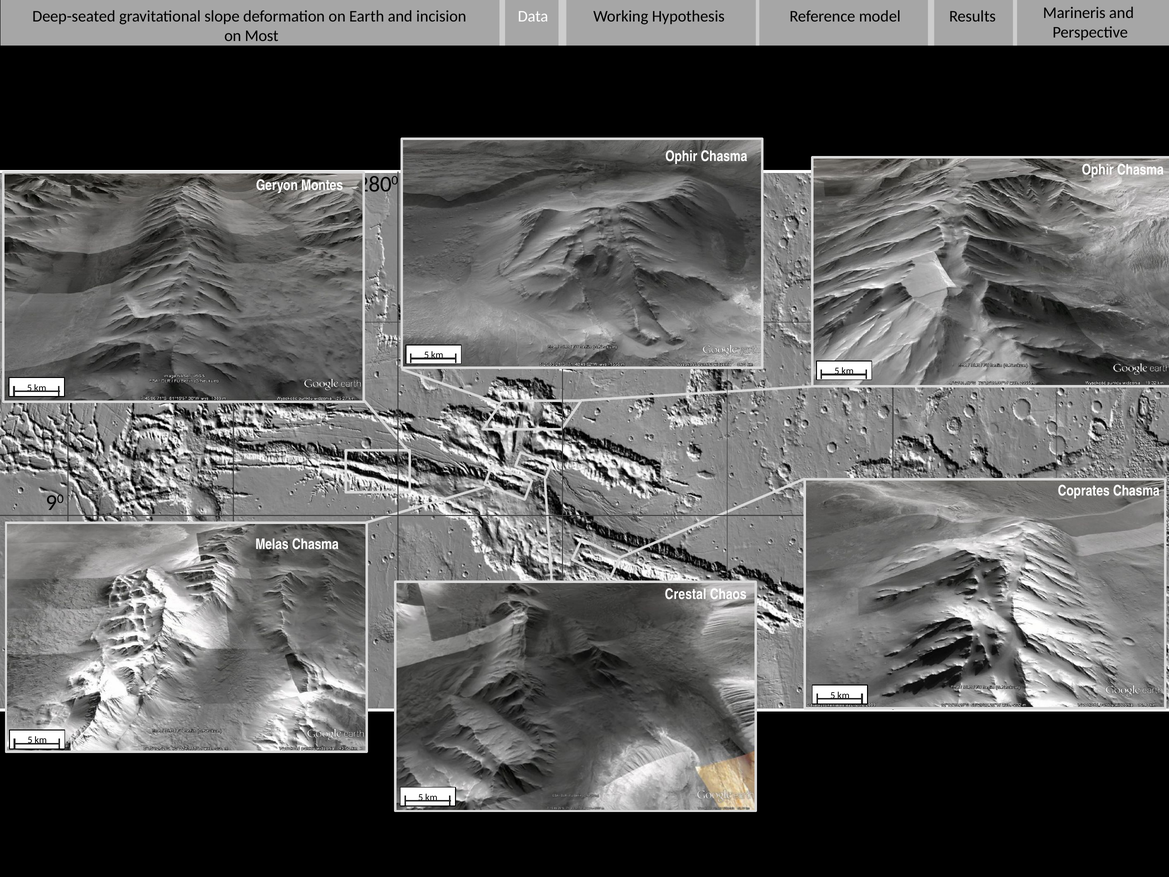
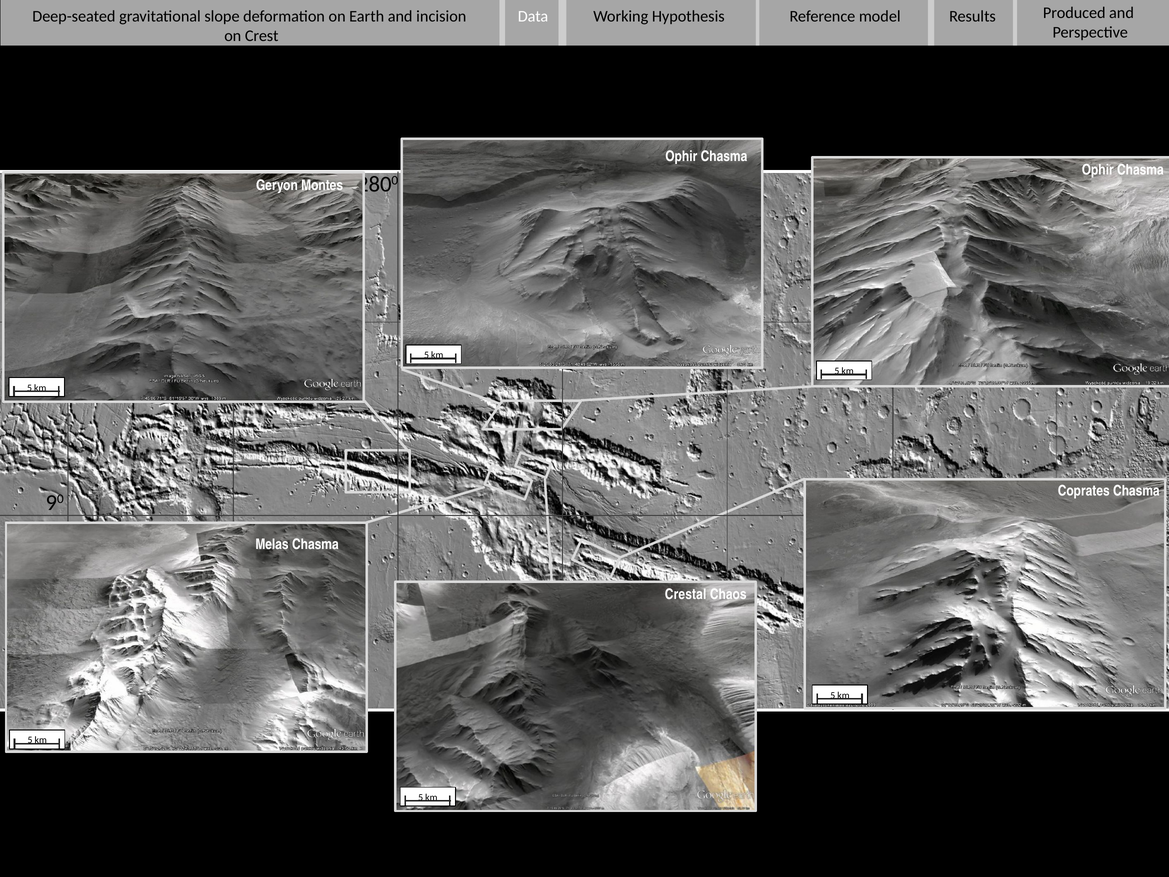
Marineris: Marineris -> Produced
Most: Most -> Crest
